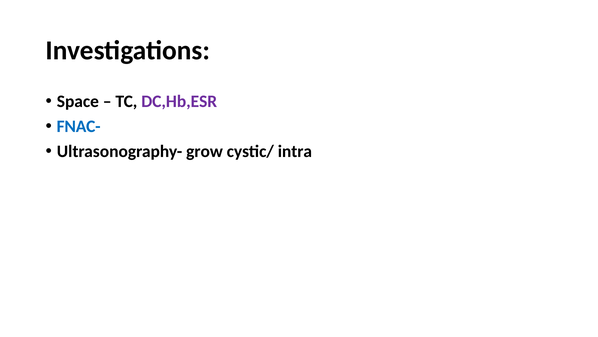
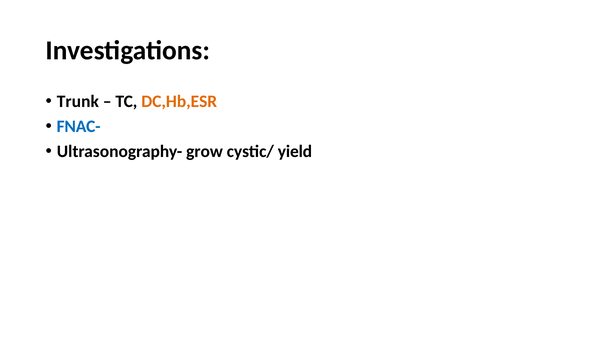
Space: Space -> Trunk
DC,Hb,ESR colour: purple -> orange
intra: intra -> yield
